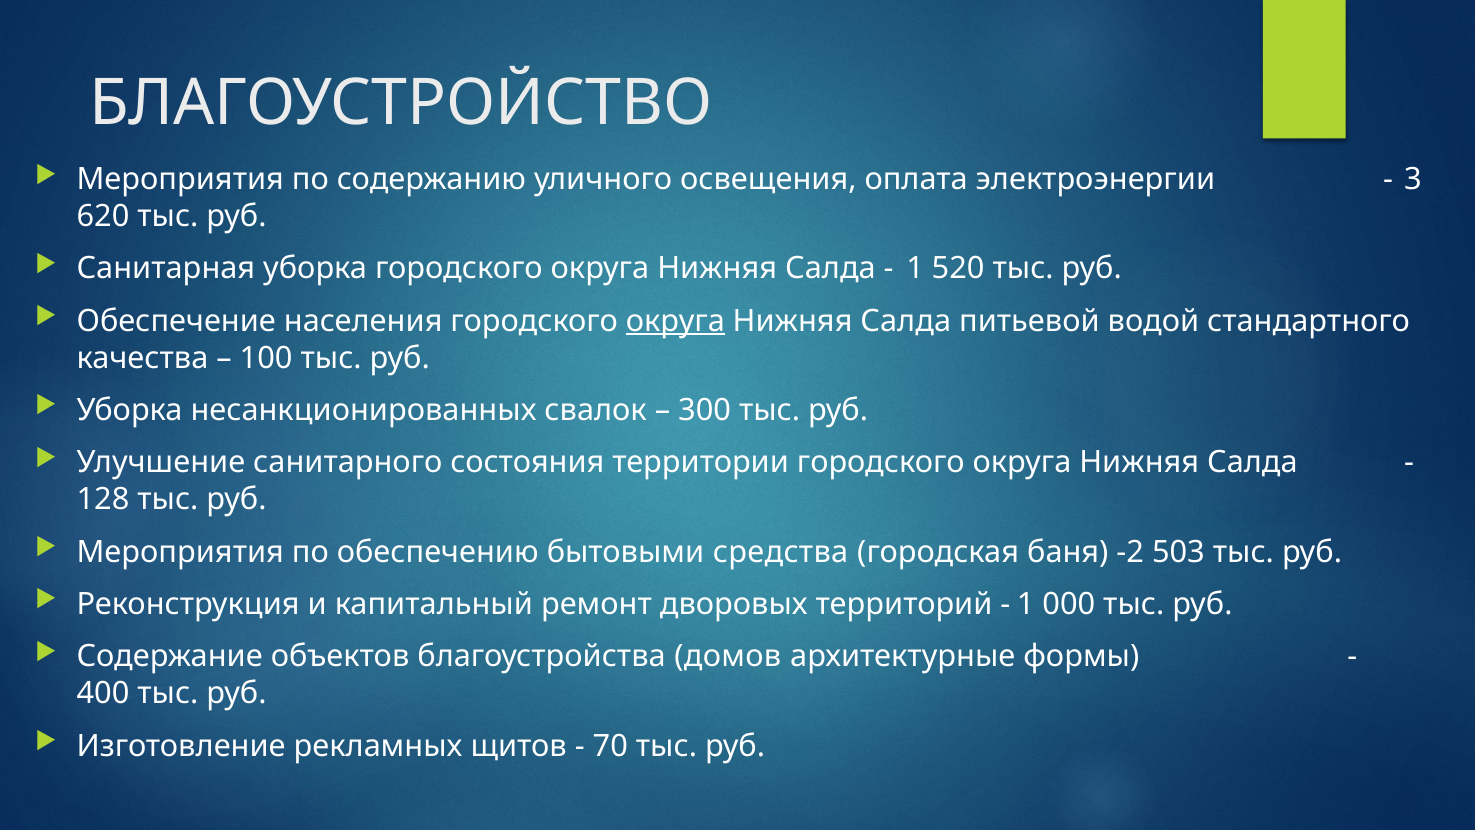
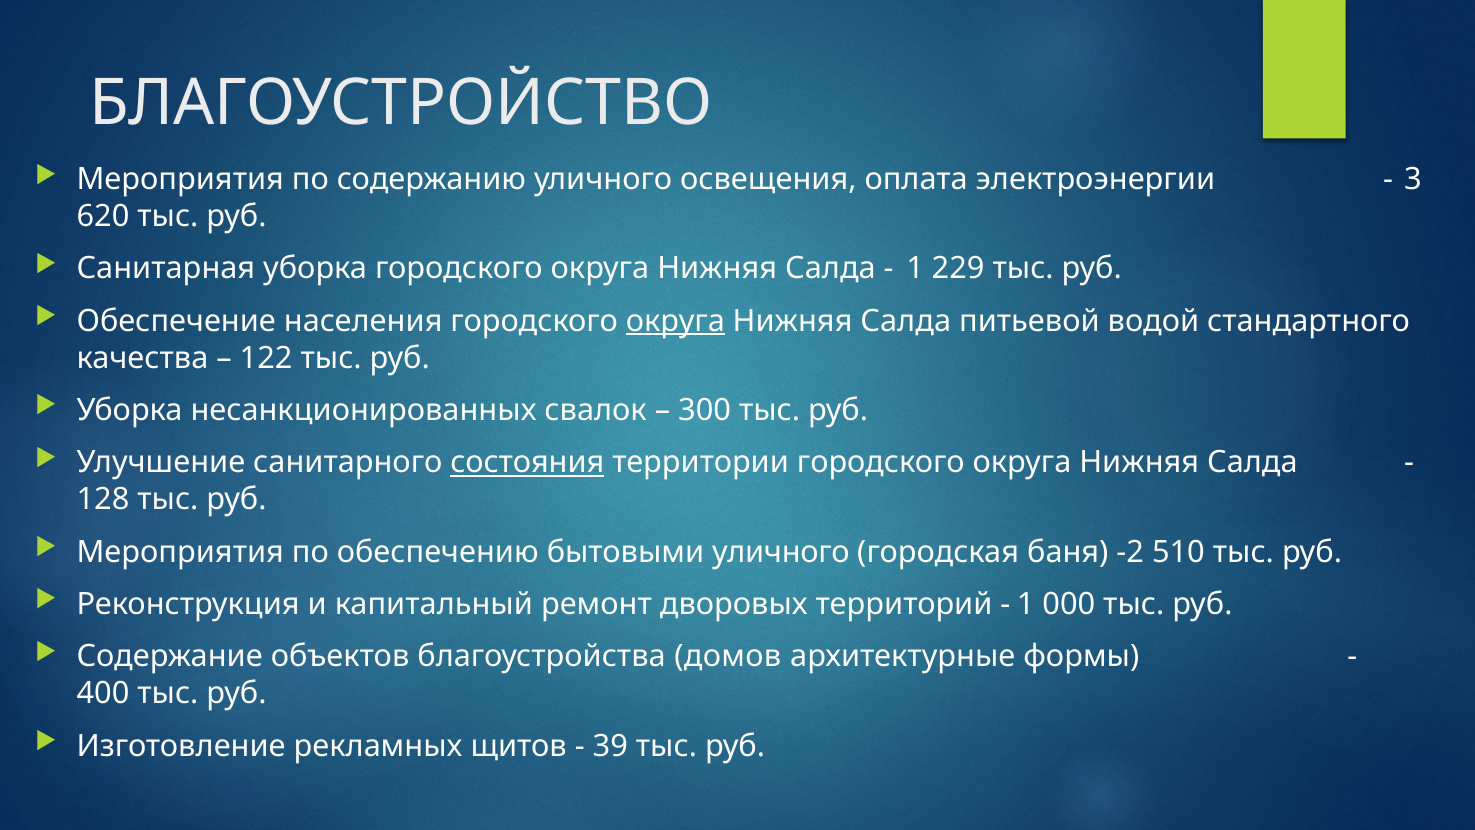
520: 520 -> 229
100: 100 -> 122
состояния underline: none -> present
бытовыми средства: средства -> уличного
503: 503 -> 510
70: 70 -> 39
